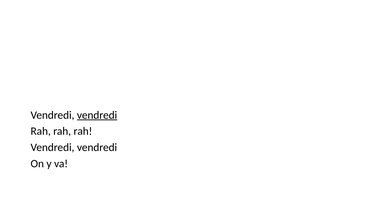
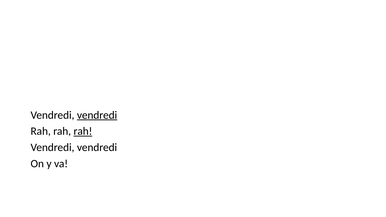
rah at (83, 131) underline: none -> present
